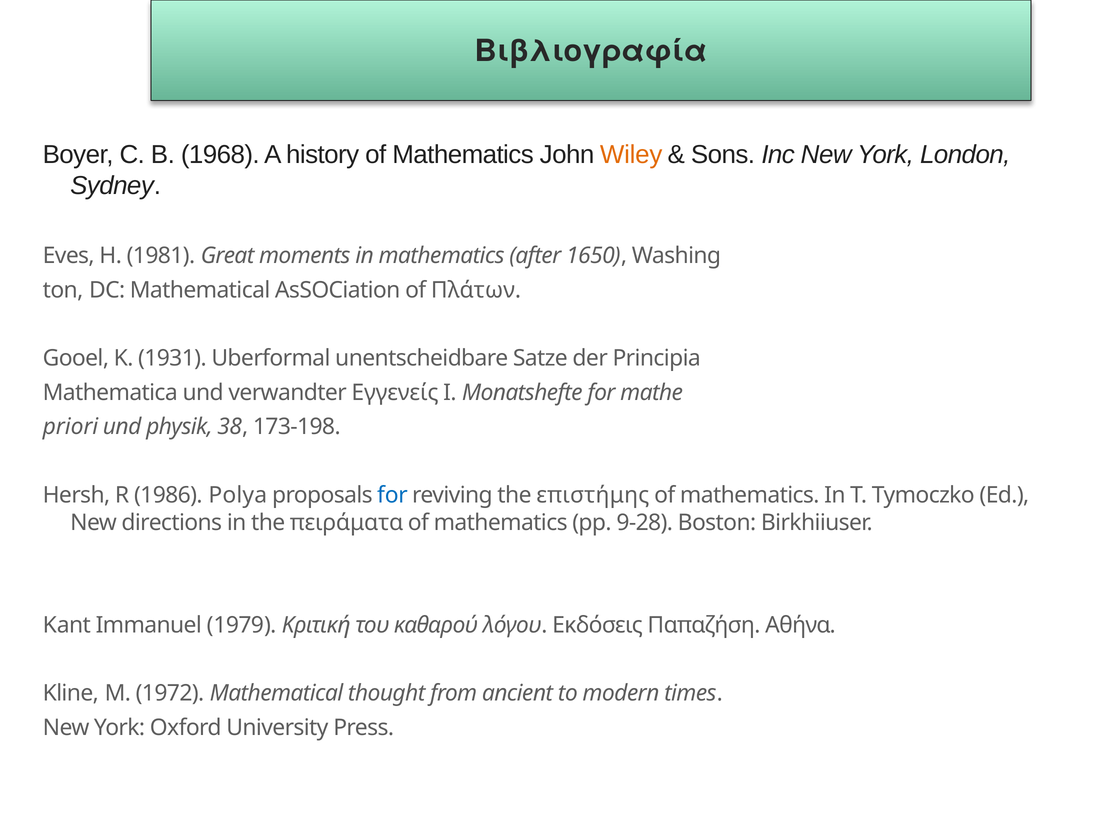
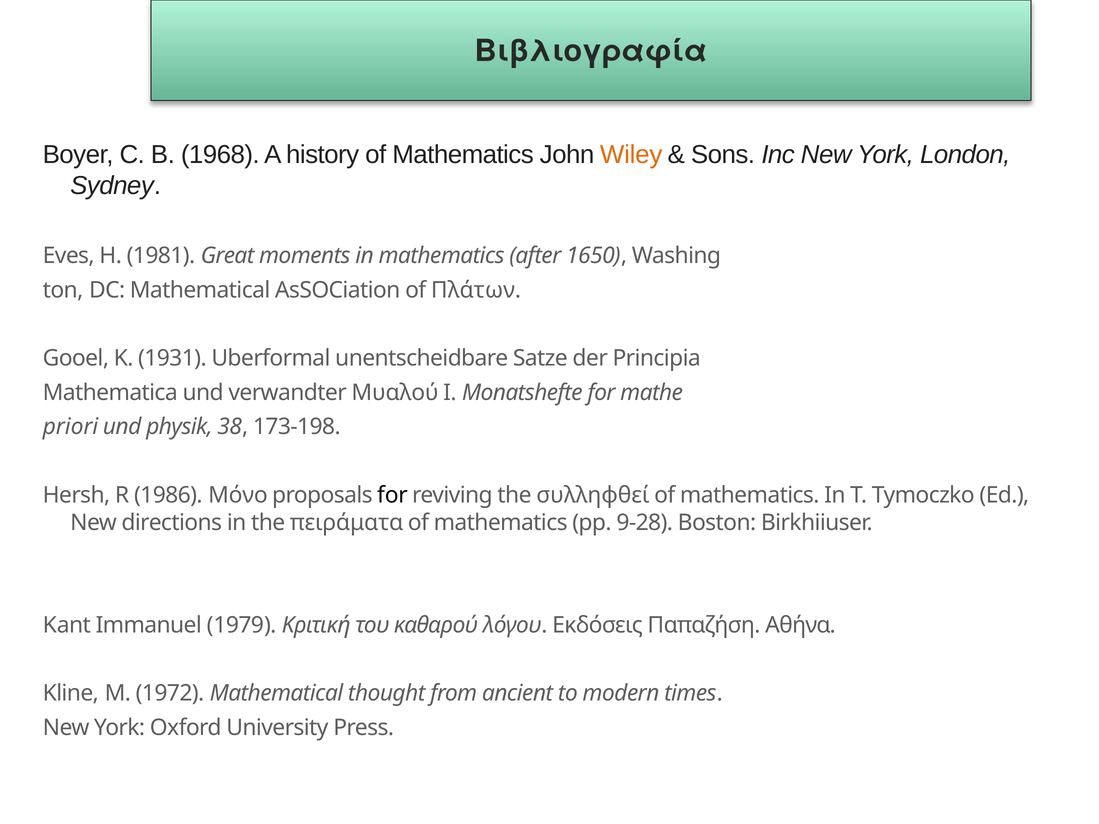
Εγγενείς: Εγγενείς -> Μυαλού
Polya: Polya -> Μόνο
for at (392, 495) colour: blue -> black
επιστήμης: επιστήμης -> συλληφθεί
